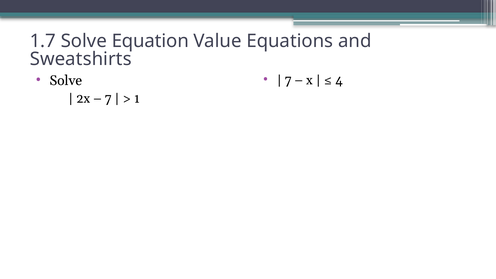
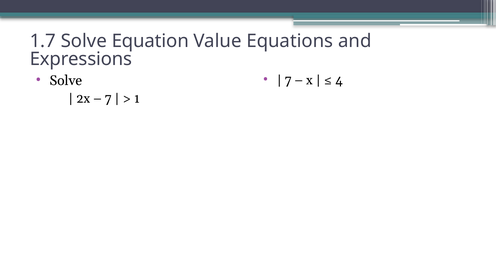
Sweatshirts: Sweatshirts -> Expressions
